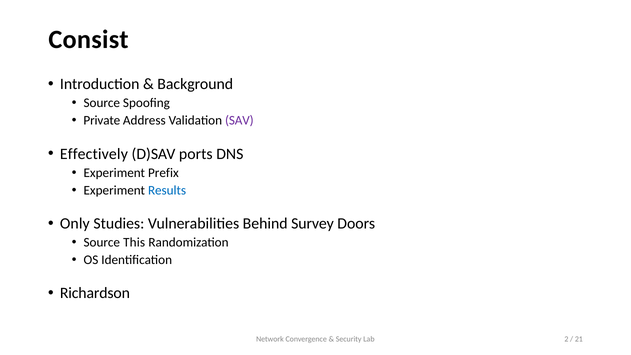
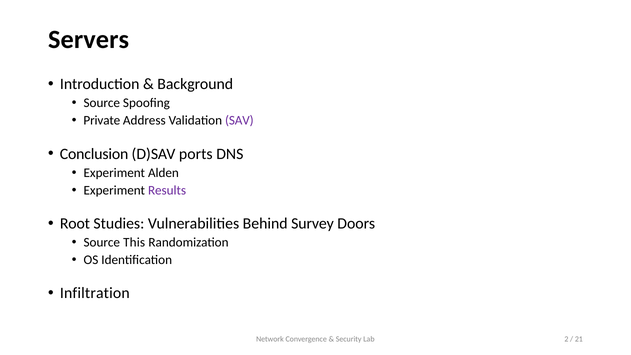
Consist: Consist -> Servers
Effectively: Effectively -> Conclusion
Prefix: Prefix -> Alden
Results colour: blue -> purple
Only: Only -> Root
Richardson: Richardson -> Infiltration
